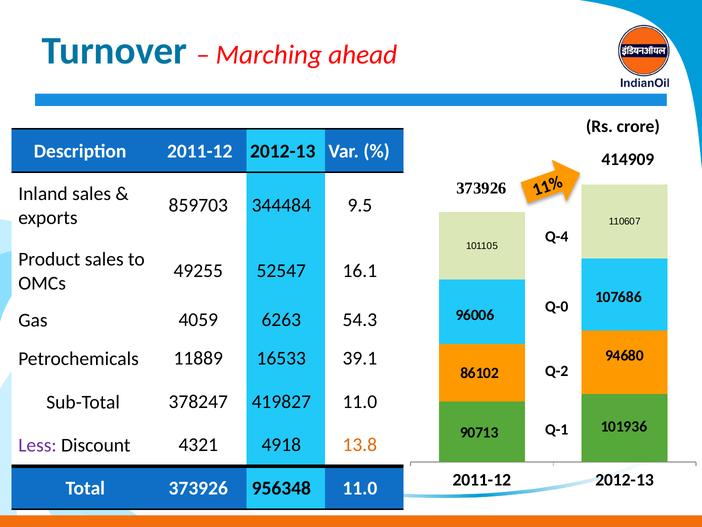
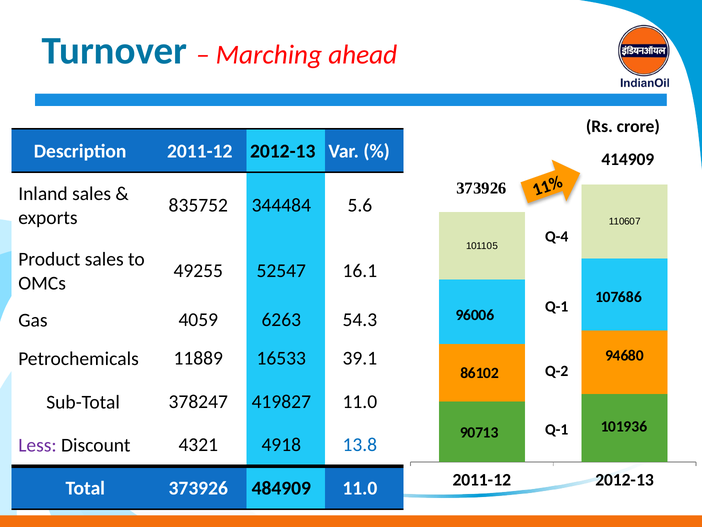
859703: 859703 -> 835752
9.5: 9.5 -> 5.6
Q-0 at (557, 306): Q-0 -> Q-1
13.8 colour: orange -> blue
956348: 956348 -> 484909
